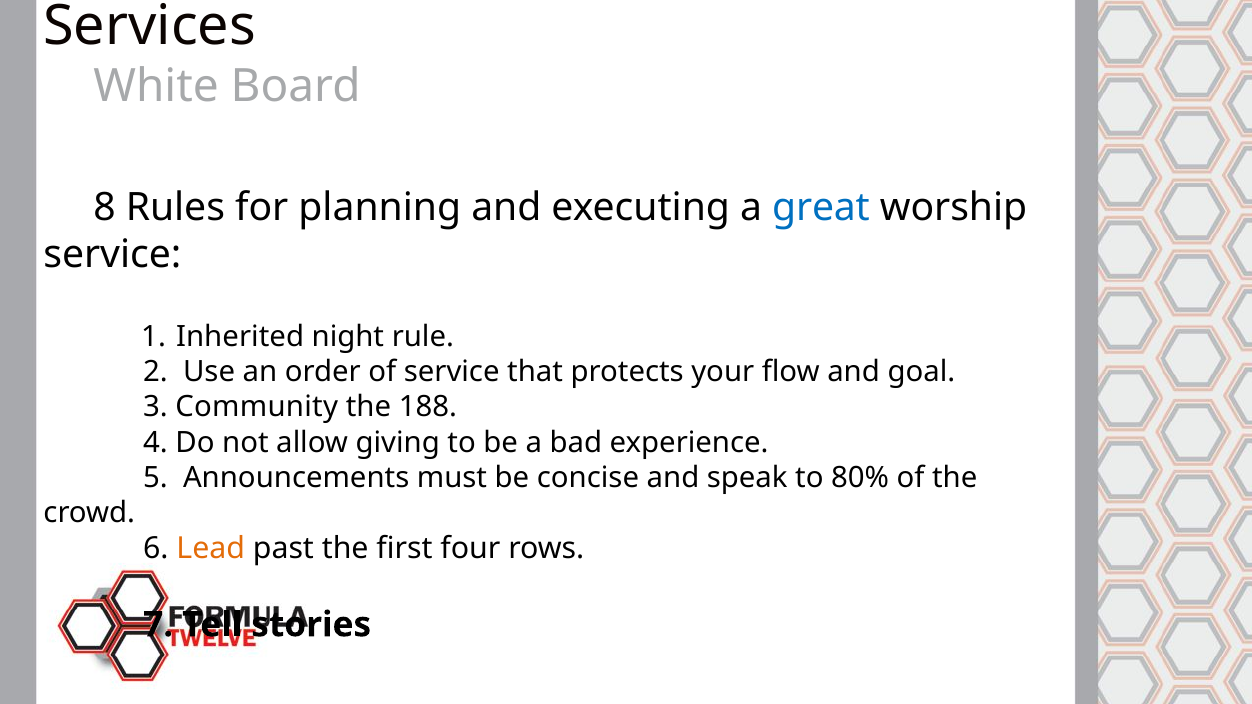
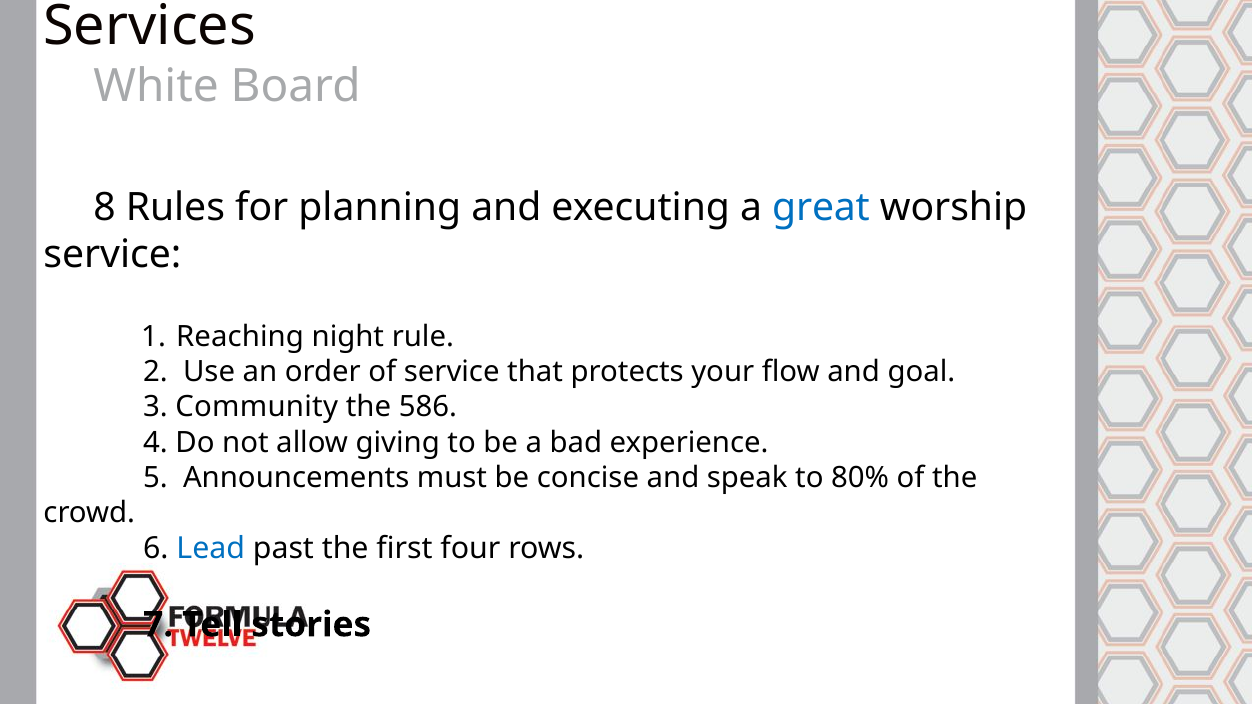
Inherited: Inherited -> Reaching
188: 188 -> 586
Lead colour: orange -> blue
